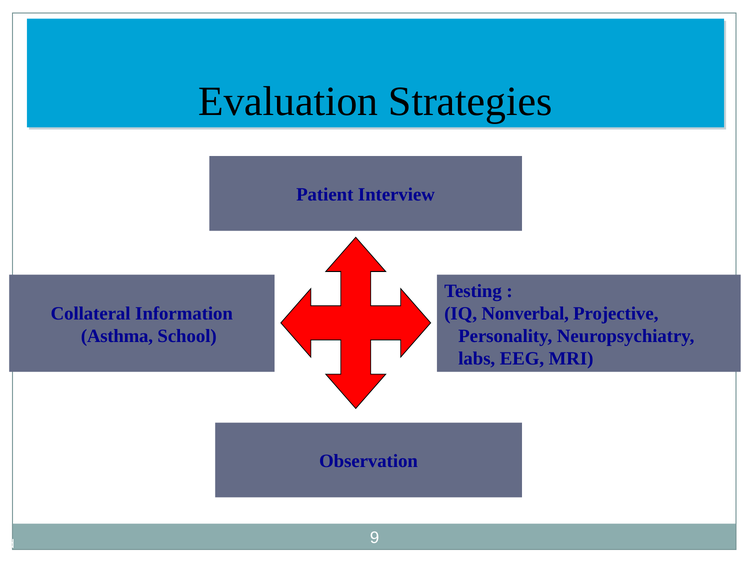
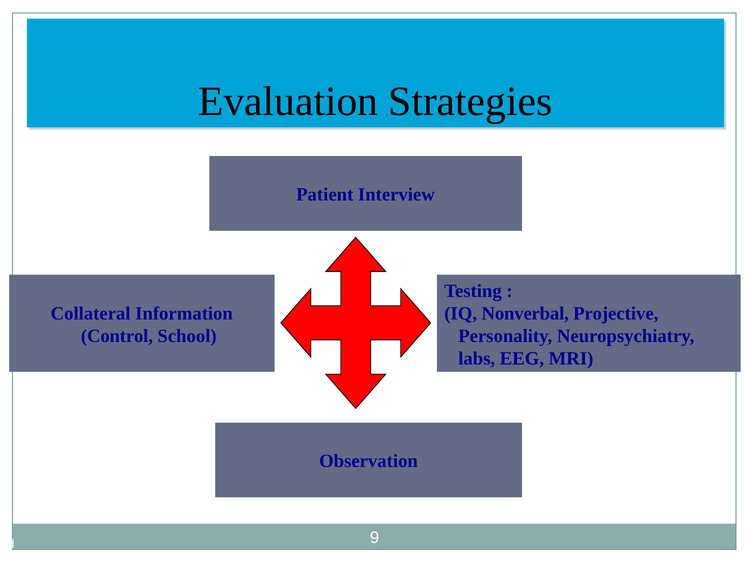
Asthma: Asthma -> Control
